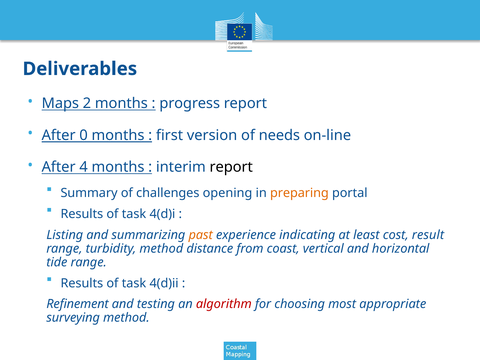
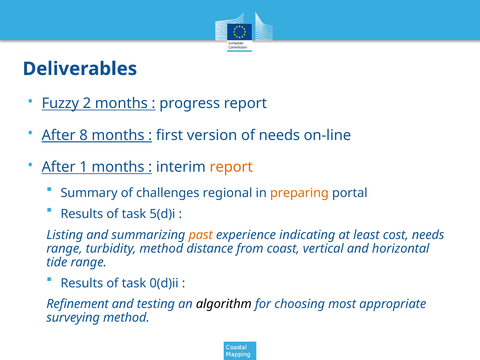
Maps: Maps -> Fuzzy
0: 0 -> 8
4: 4 -> 1
report at (231, 167) colour: black -> orange
opening: opening -> regional
4(d)i: 4(d)i -> 5(d)i
cost result: result -> needs
4(d)ii: 4(d)ii -> 0(d)ii
algorithm colour: red -> black
